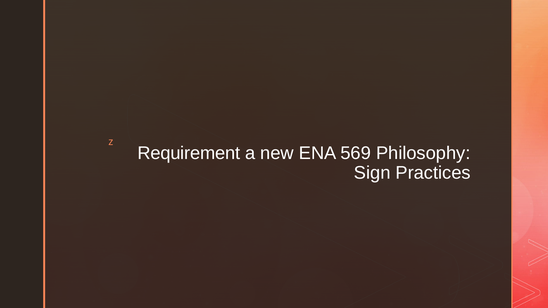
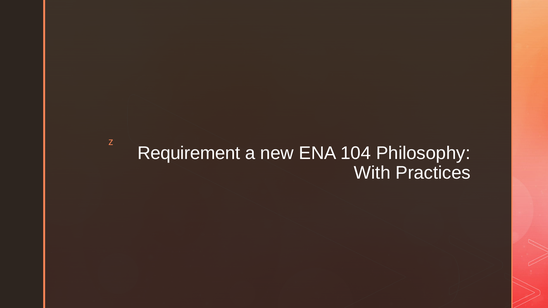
569: 569 -> 104
Sign: Sign -> With
